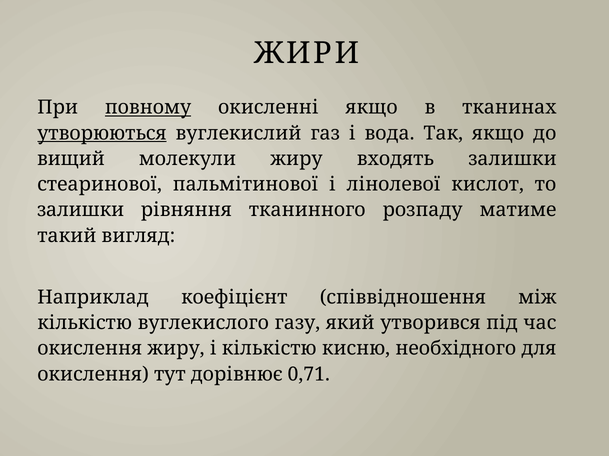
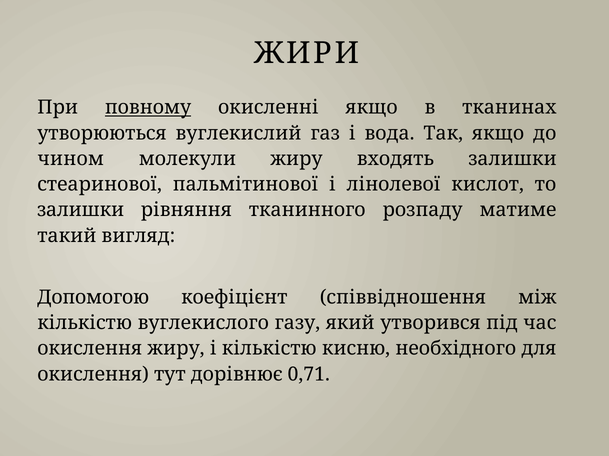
утворюються underline: present -> none
вищий: вищий -> чином
Наприклад: Наприклад -> Допомогою
